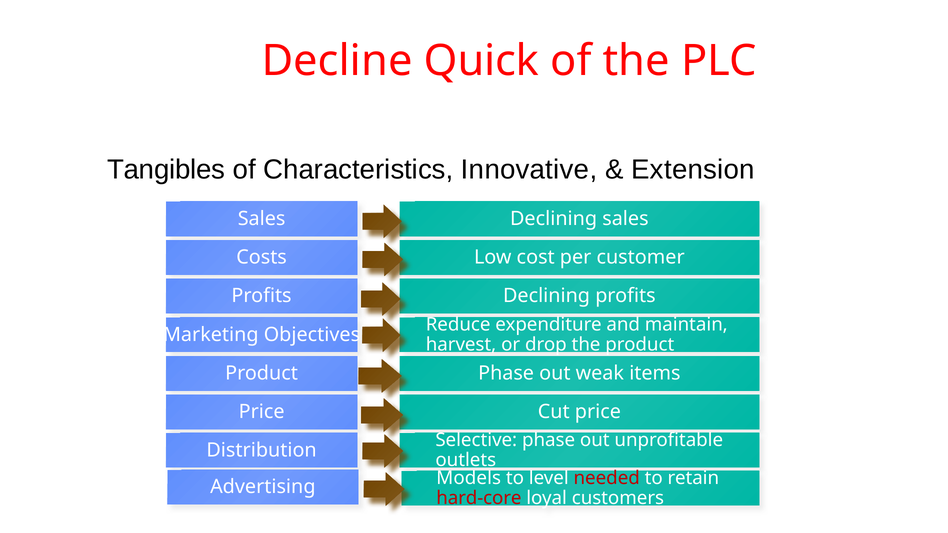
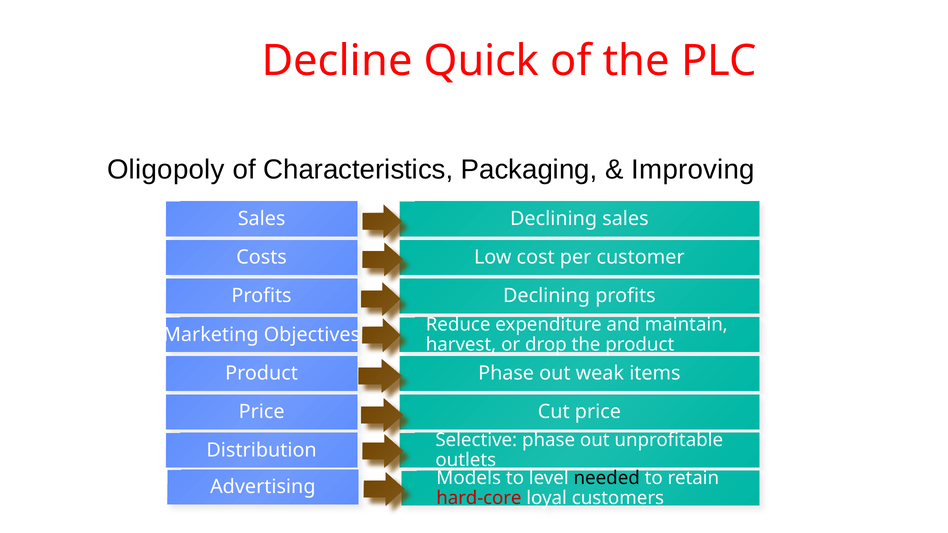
Tangibles: Tangibles -> Oligopoly
Innovative: Innovative -> Packaging
Extension: Extension -> Improving
needed colour: red -> black
